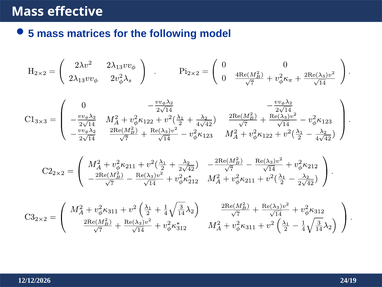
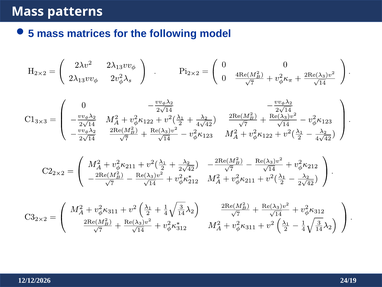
effective: effective -> patterns
